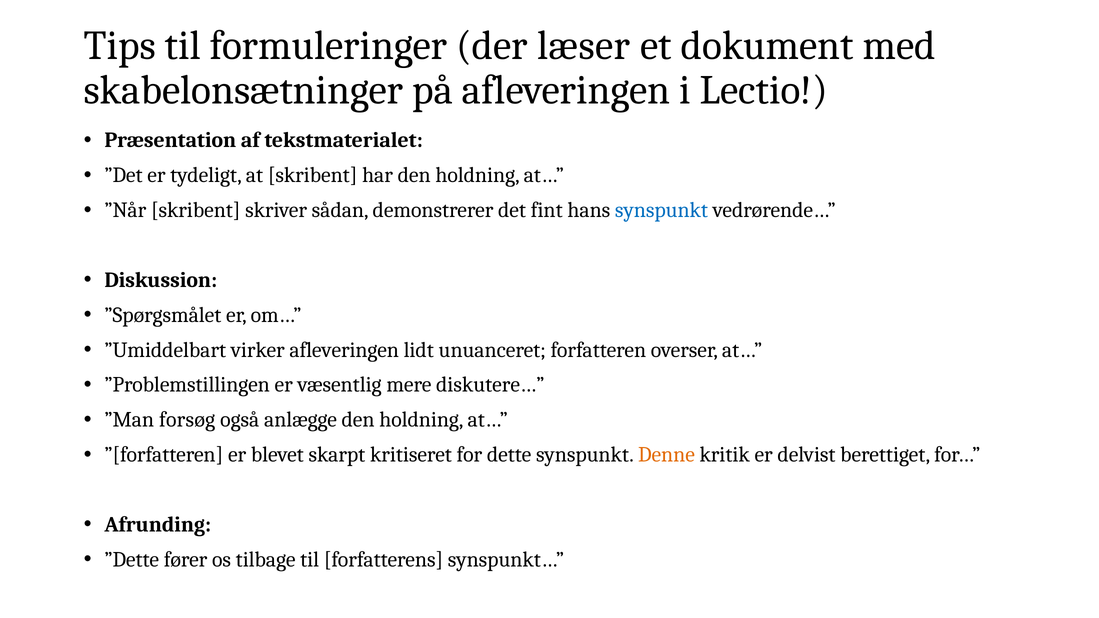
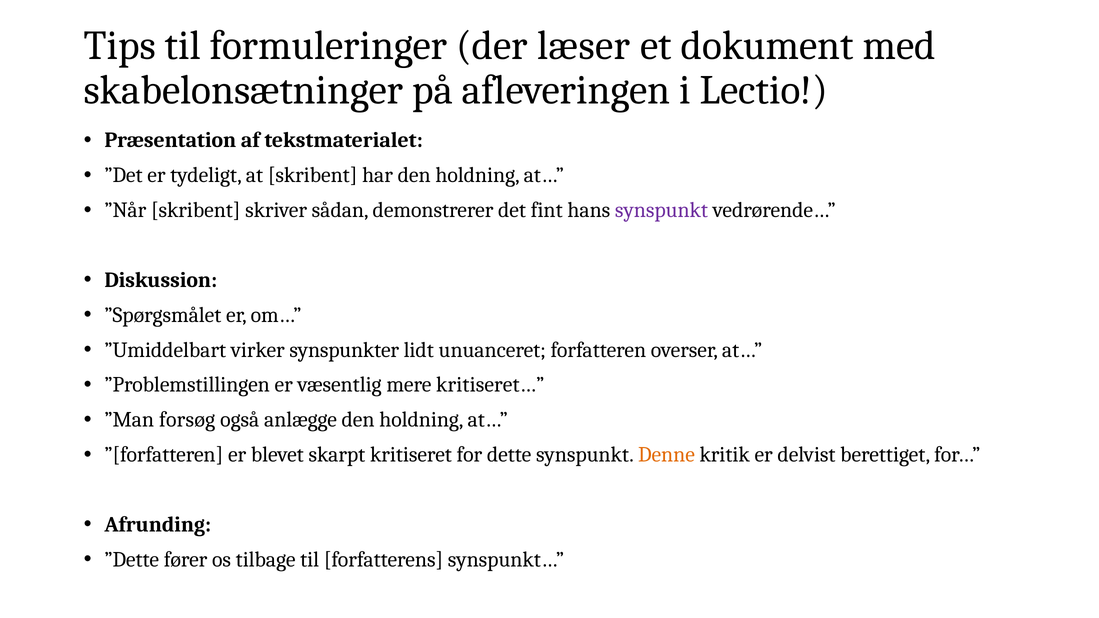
synspunkt at (661, 210) colour: blue -> purple
virker afleveringen: afleveringen -> synspunkter
diskutere…: diskutere… -> kritiseret…
